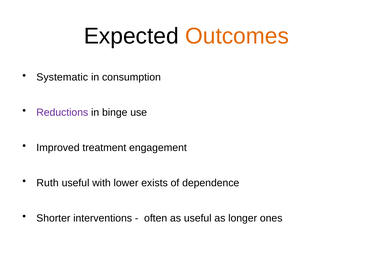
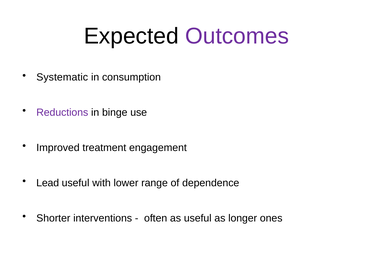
Outcomes colour: orange -> purple
Ruth: Ruth -> Lead
exists: exists -> range
